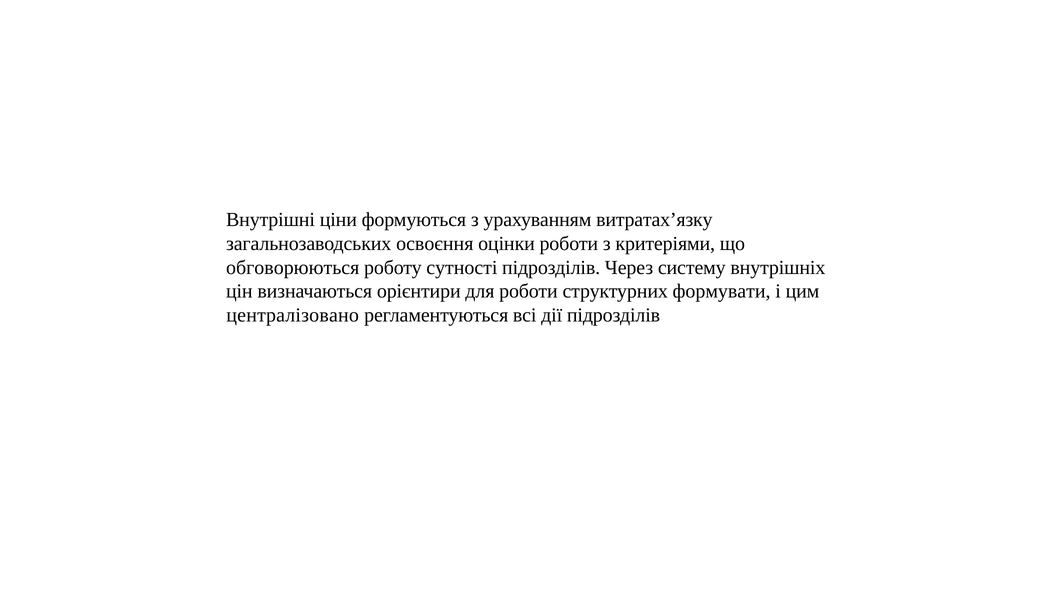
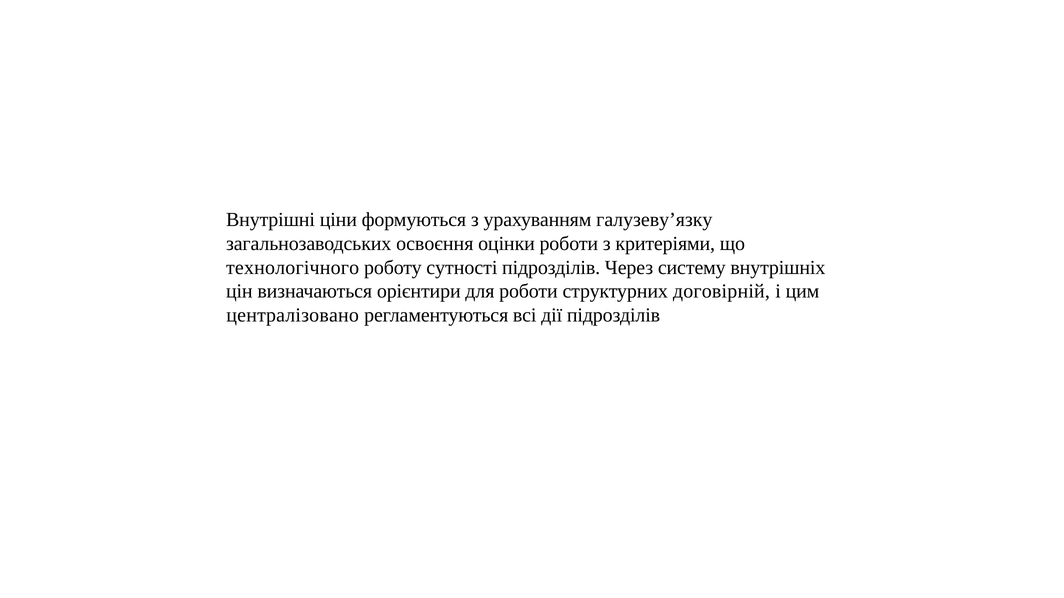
витратах’язку: витратах’язку -> галузеву’язку
обговорюються: обговорюються -> технологічного
формувати: формувати -> договірній
